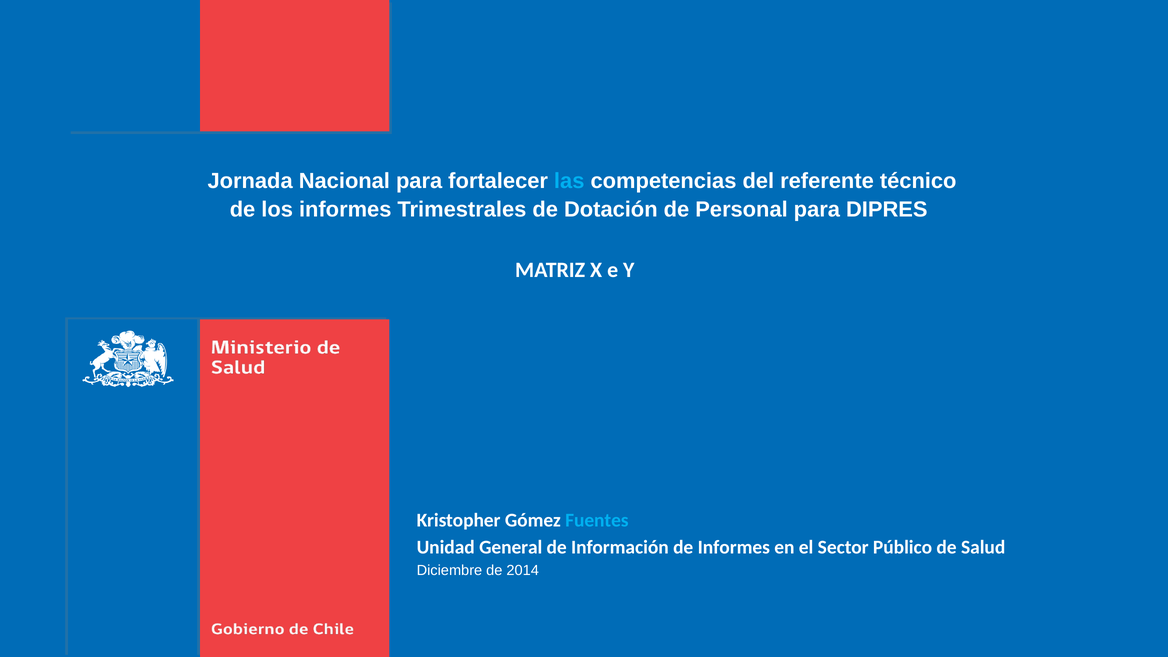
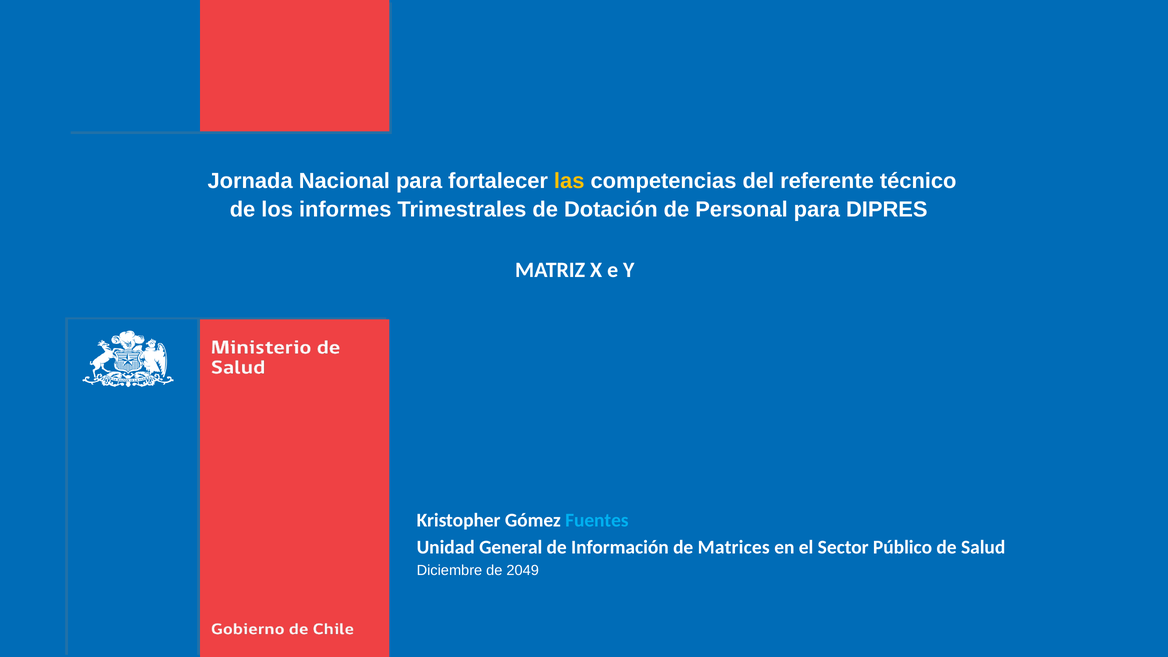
las colour: light blue -> yellow
de Informes: Informes -> Matrices
2014: 2014 -> 2049
